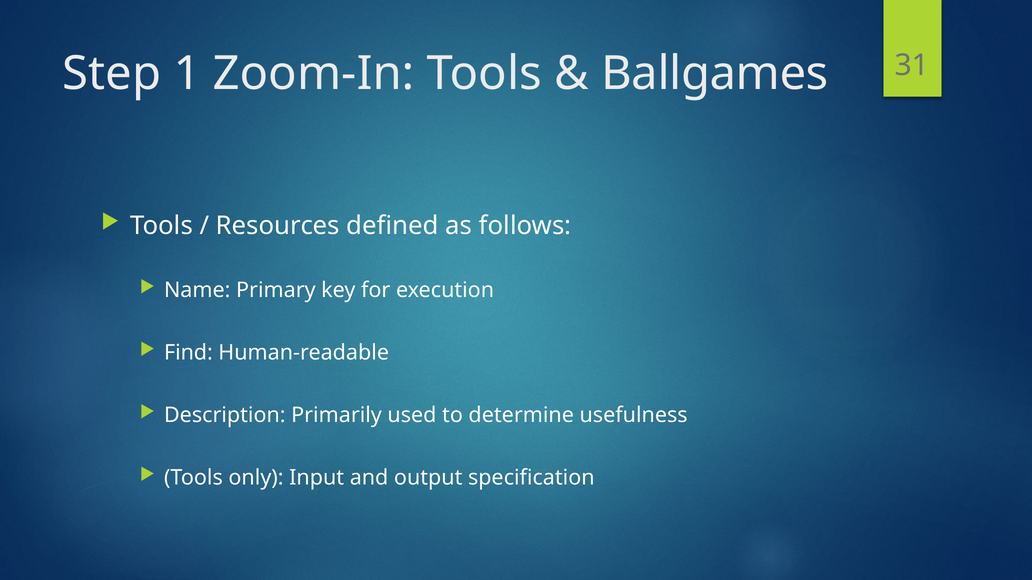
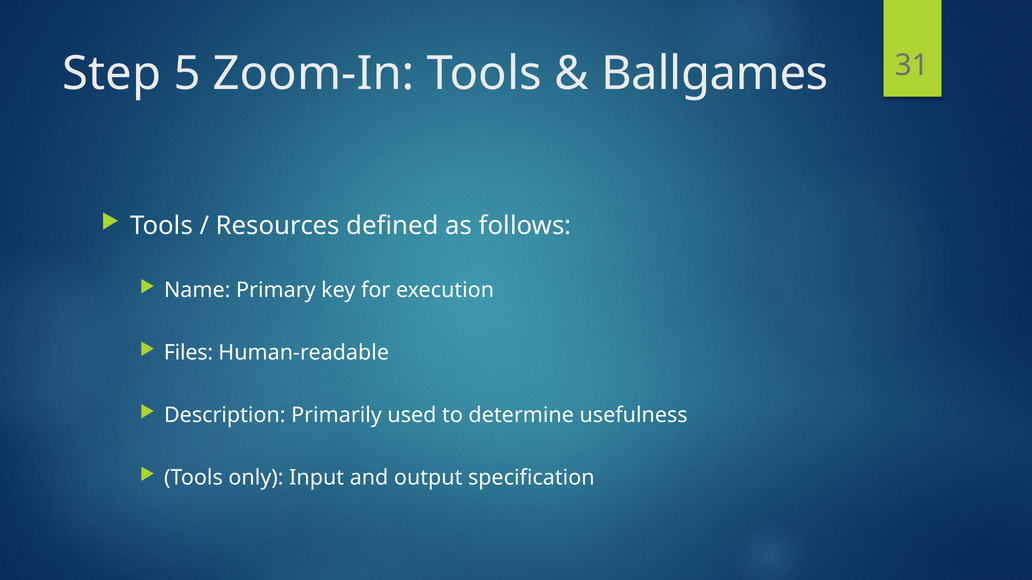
1: 1 -> 5
Find: Find -> Files
